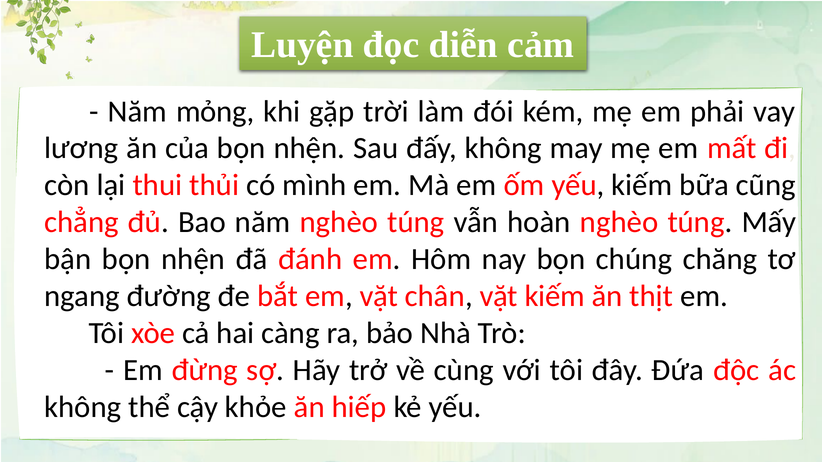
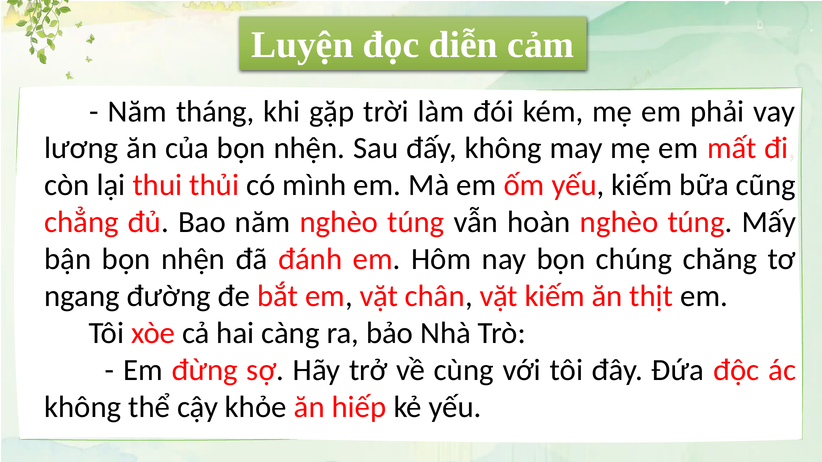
mỏng: mỏng -> tháng
